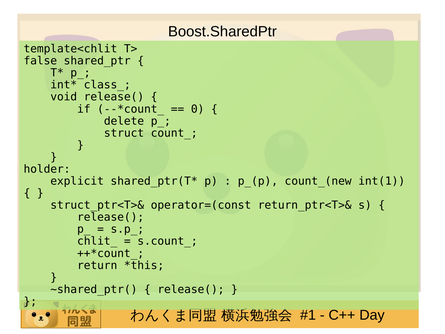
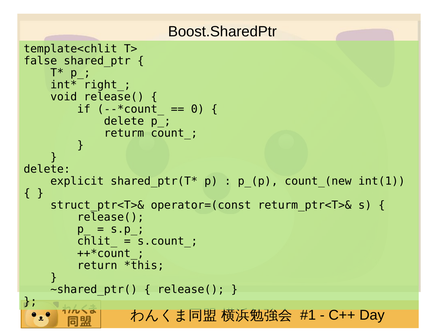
class_: class_ -> right_
struct: struct -> returm
holder at (47, 169): holder -> delete
return_ptr<T>&: return_ptr<T>& -> returm_ptr<T>&
